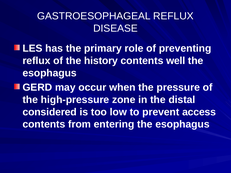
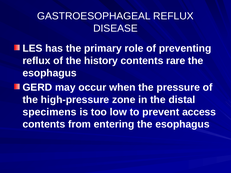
well: well -> rare
considered: considered -> specimens
